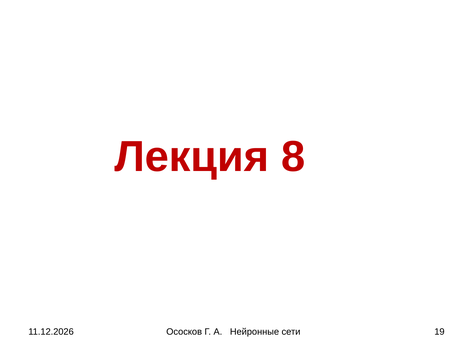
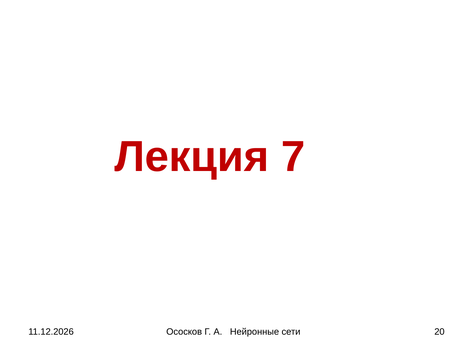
8: 8 -> 7
19: 19 -> 20
